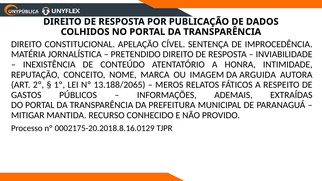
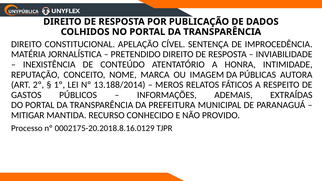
ARGUIDA: ARGUIDA -> PÚBLICAS
13.188/2065: 13.188/2065 -> 13.188/2014
